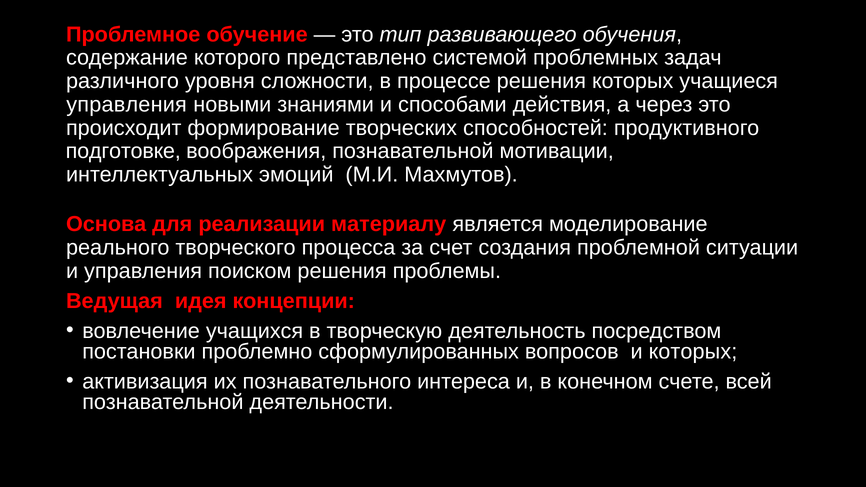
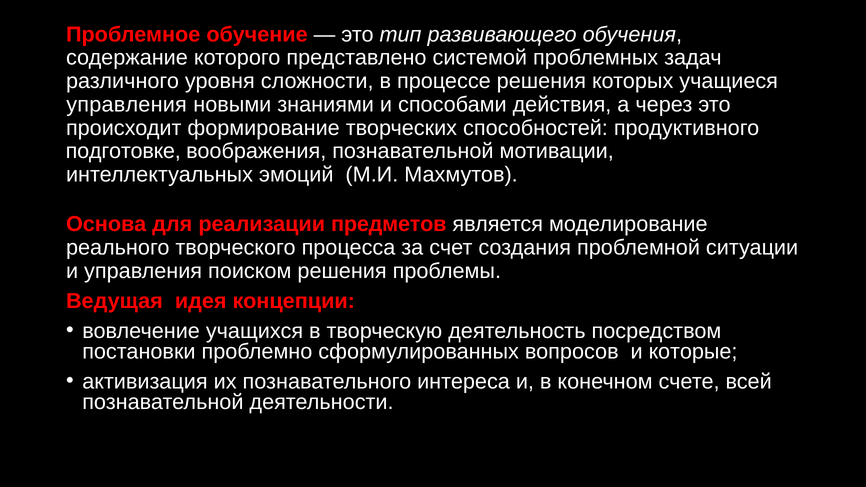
материалу: материалу -> предметов
и которых: которых -> которые
